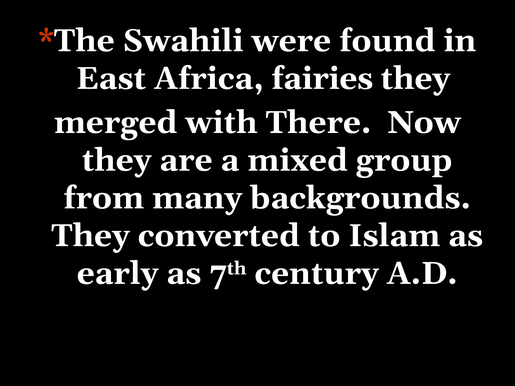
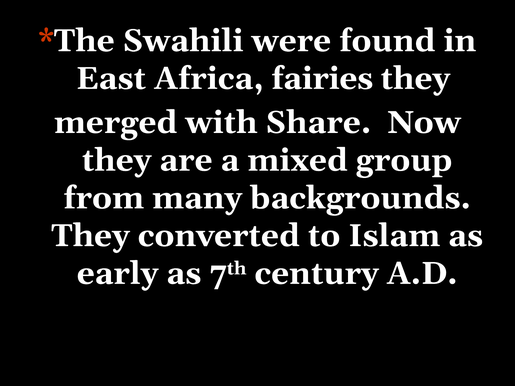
There: There -> Share
